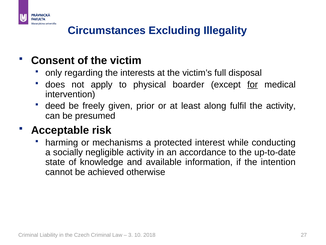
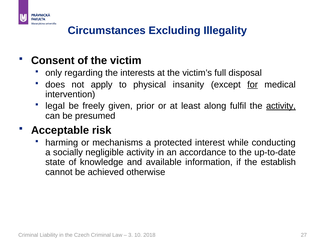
boarder: boarder -> insanity
deed: deed -> legal
activity at (281, 106) underline: none -> present
intention: intention -> establish
